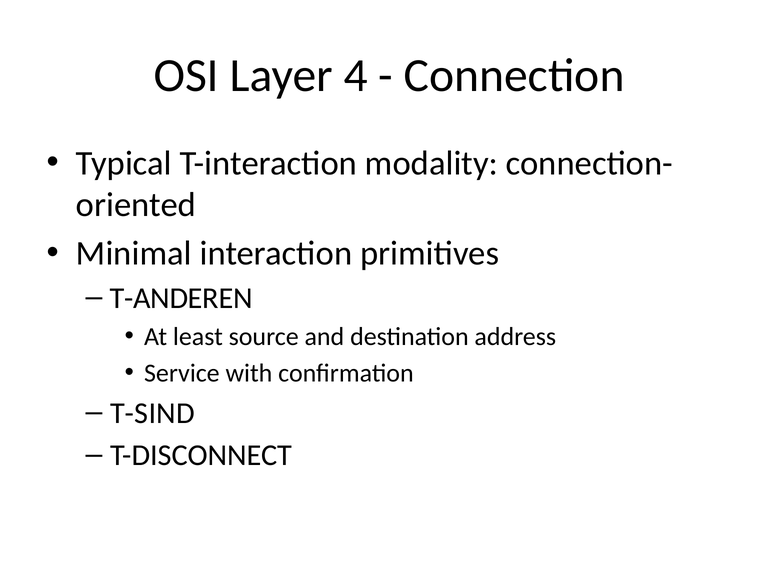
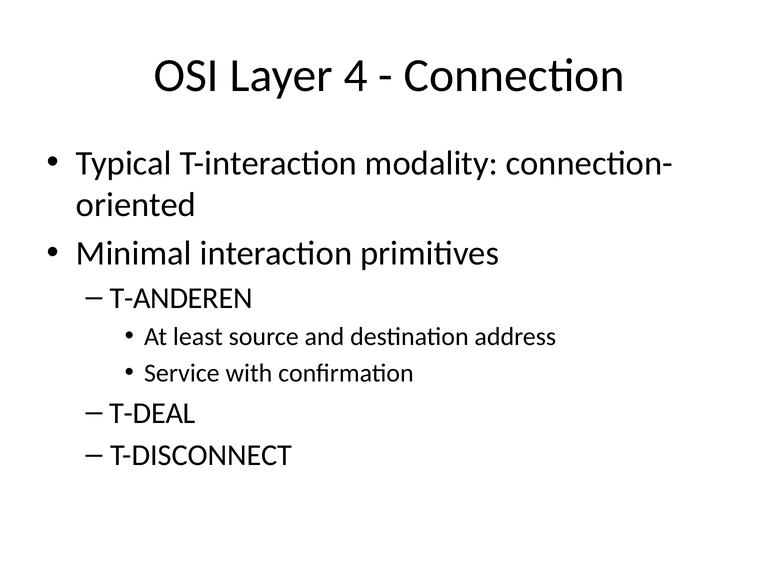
T-SIND: T-SIND -> T-DEAL
